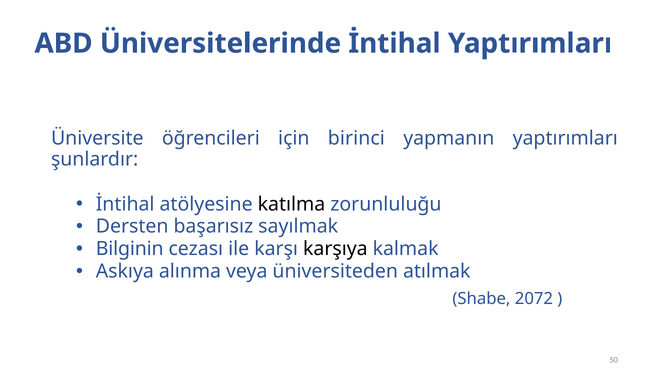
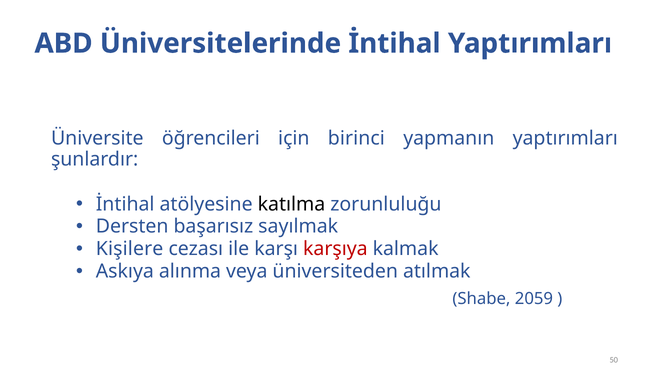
Bilginin: Bilginin -> Kişilere
karşıya colour: black -> red
2072: 2072 -> 2059
